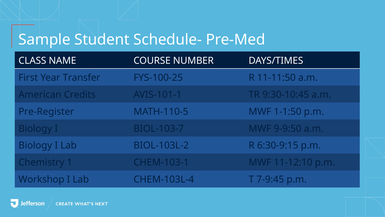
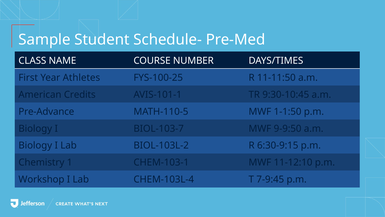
Transfer: Transfer -> Athletes
Pre-Register: Pre-Register -> Pre-Advance
